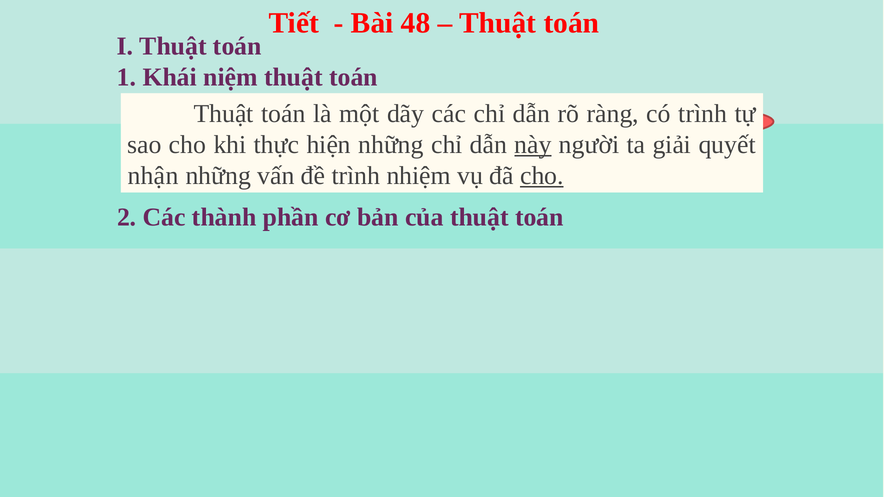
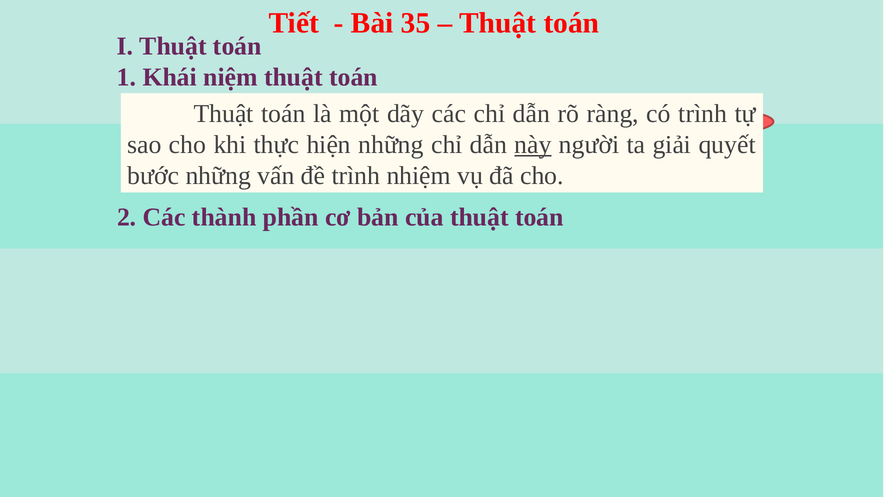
48: 48 -> 35
nhận: nhận -> bước
cho at (542, 176) underline: present -> none
